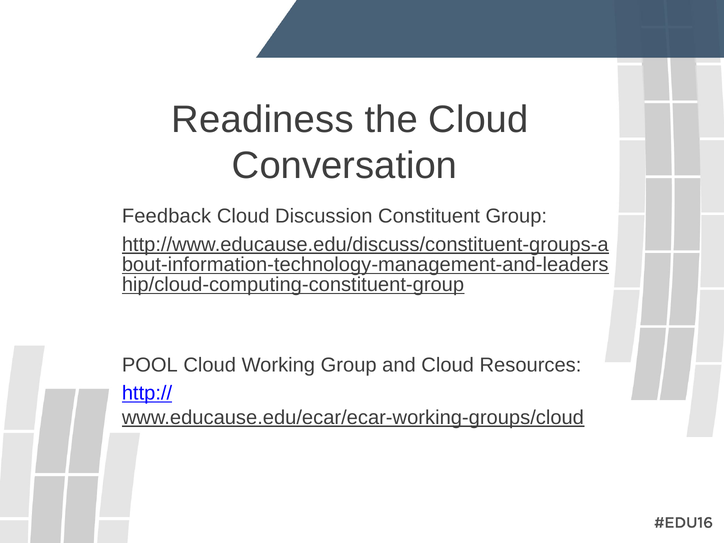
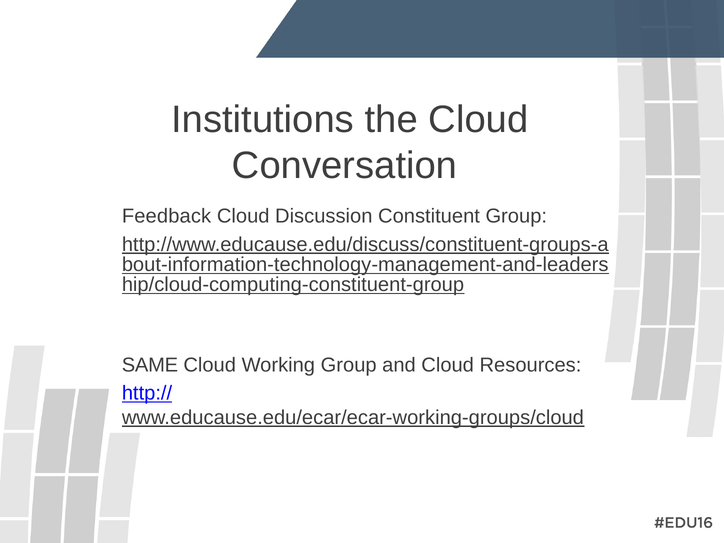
Readiness: Readiness -> Institutions
POOL: POOL -> SAME
